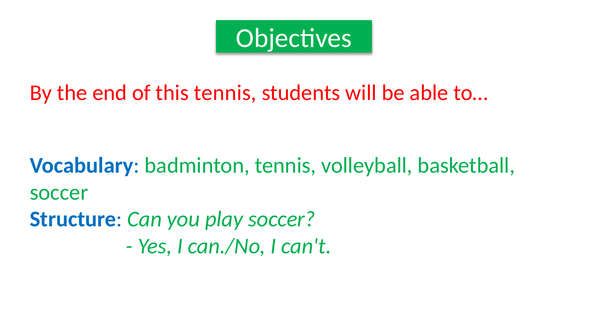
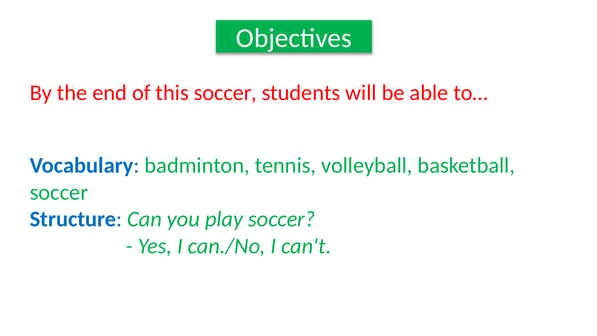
this tennis: tennis -> soccer
